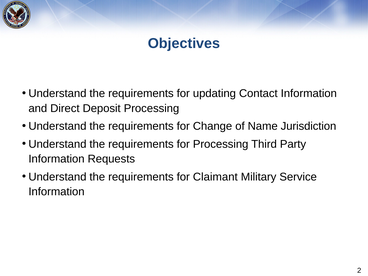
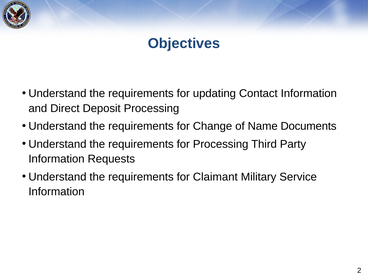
Jurisdiction: Jurisdiction -> Documents
